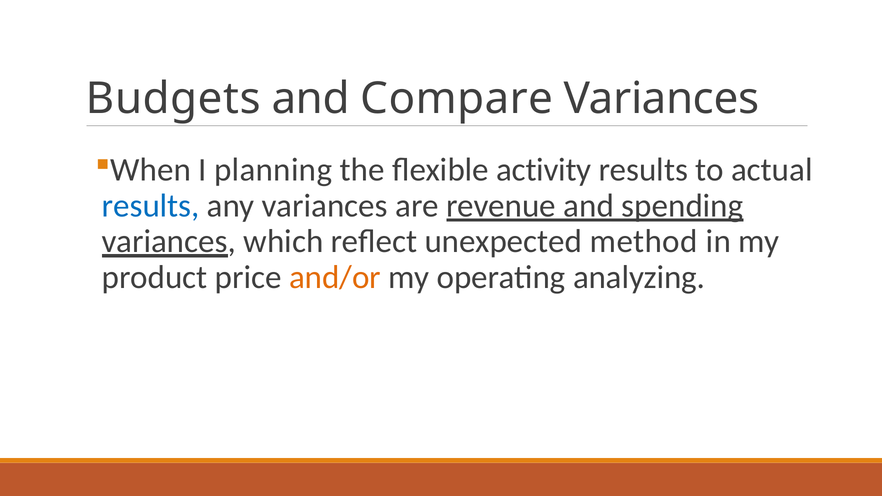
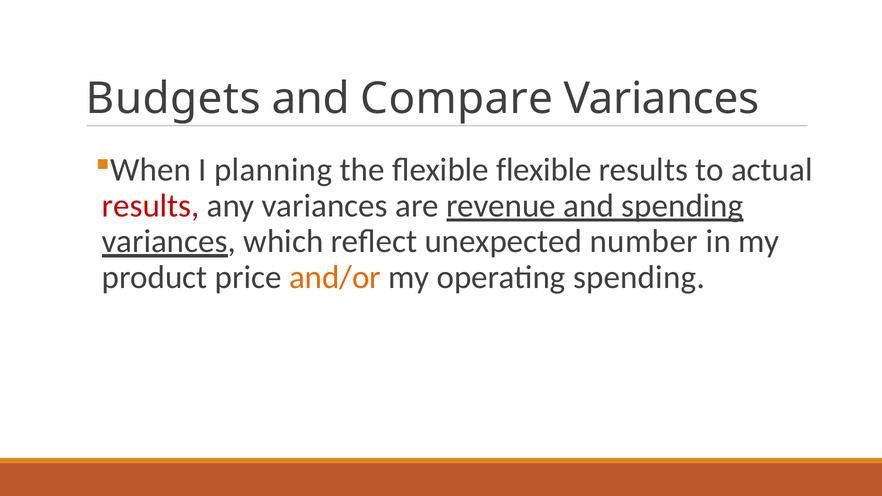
flexible activity: activity -> flexible
results at (151, 206) colour: blue -> red
method: method -> number
operating analyzing: analyzing -> spending
